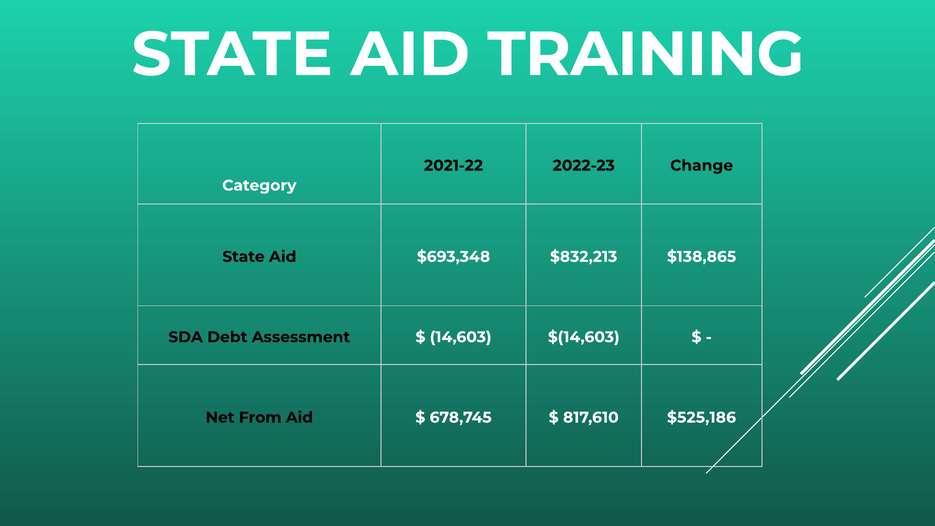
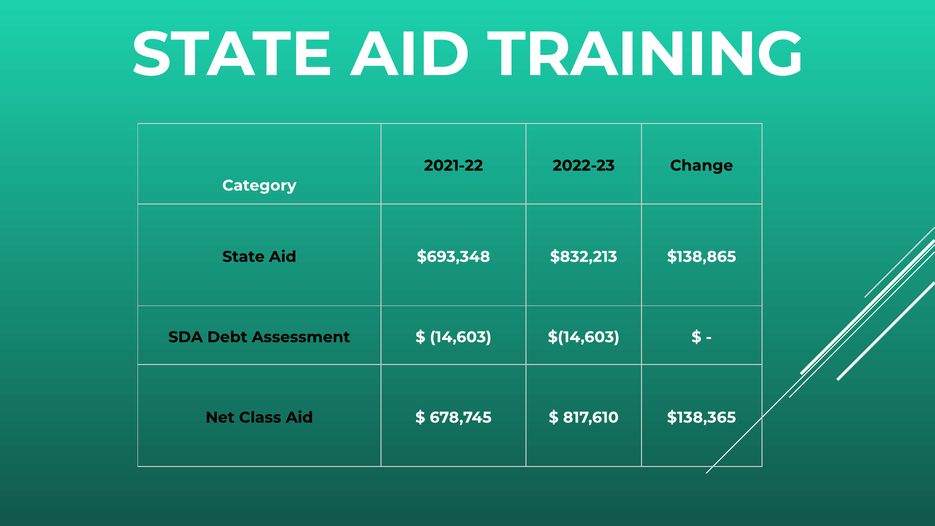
From: From -> Class
$525,186: $525,186 -> $138,365
